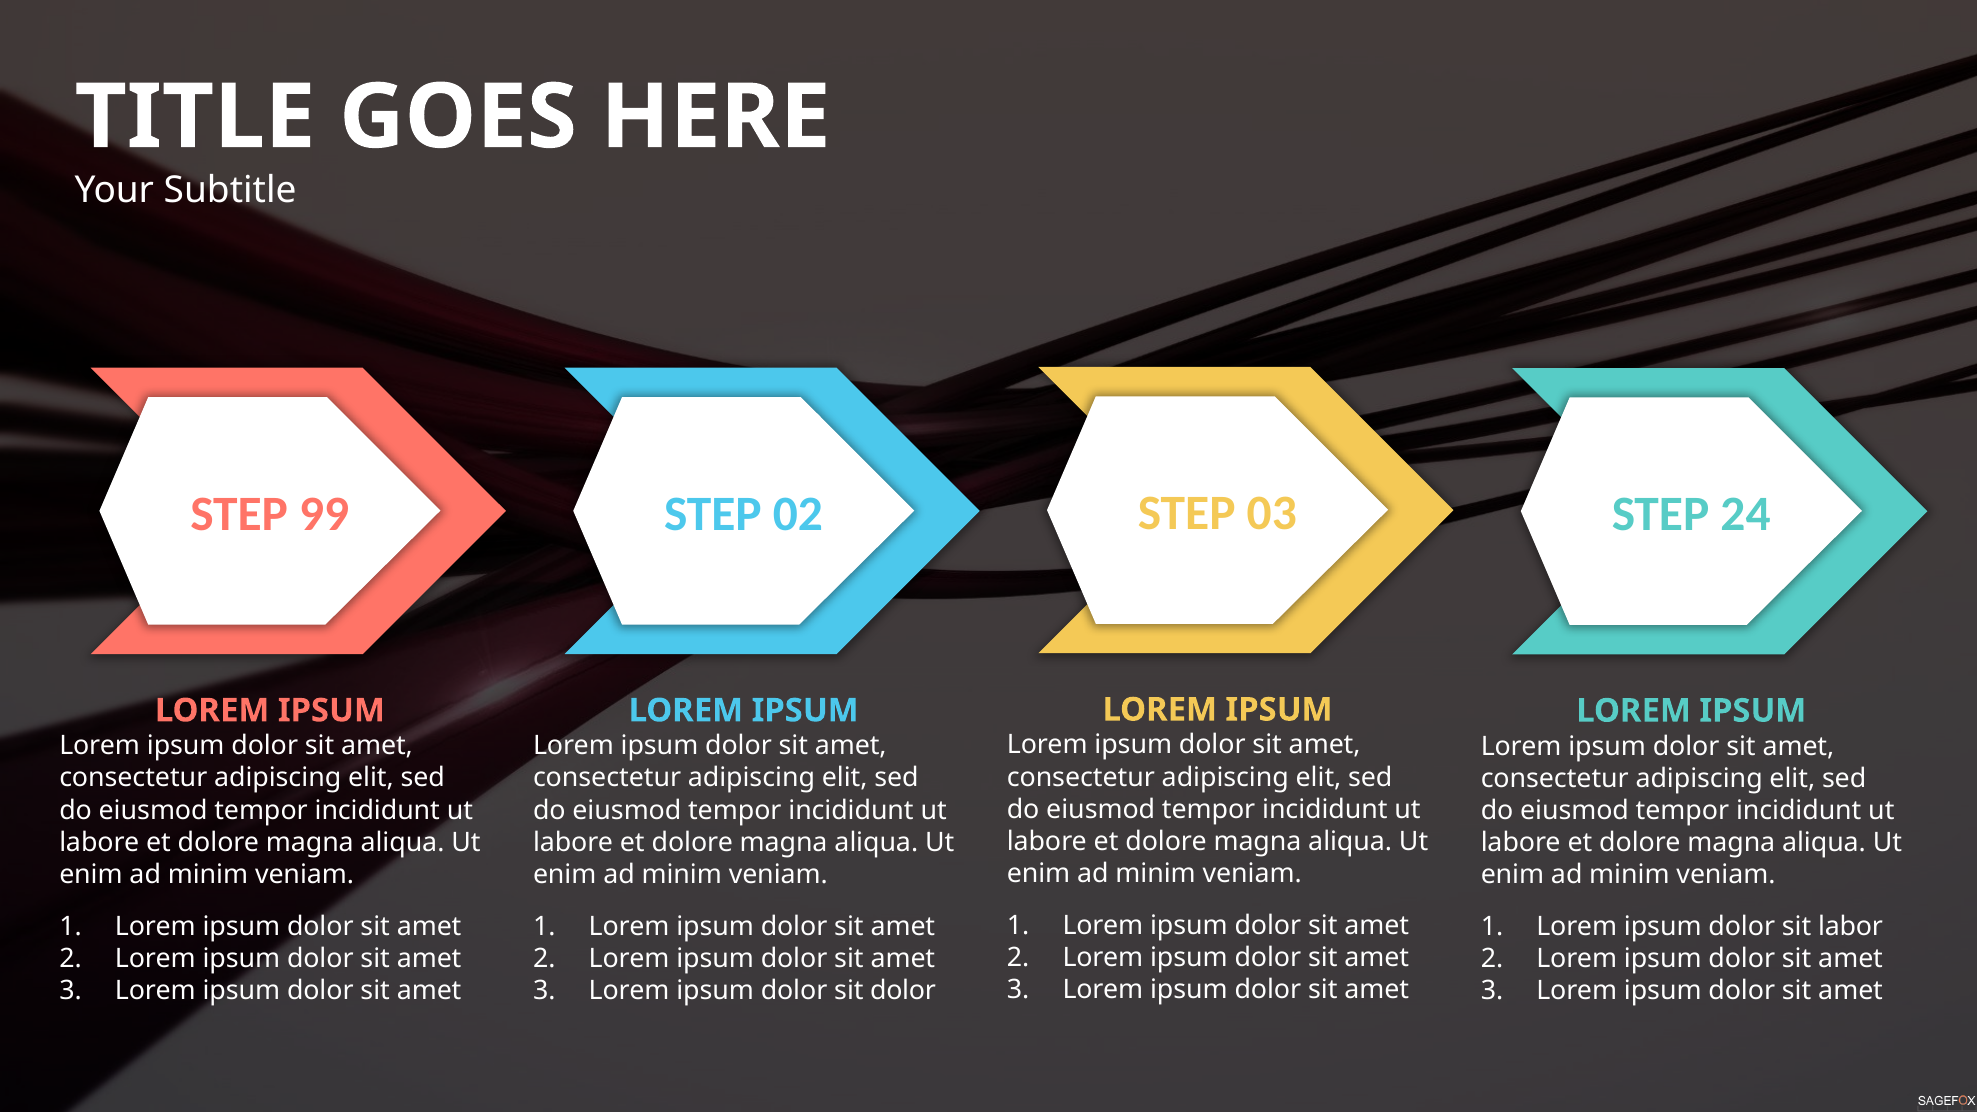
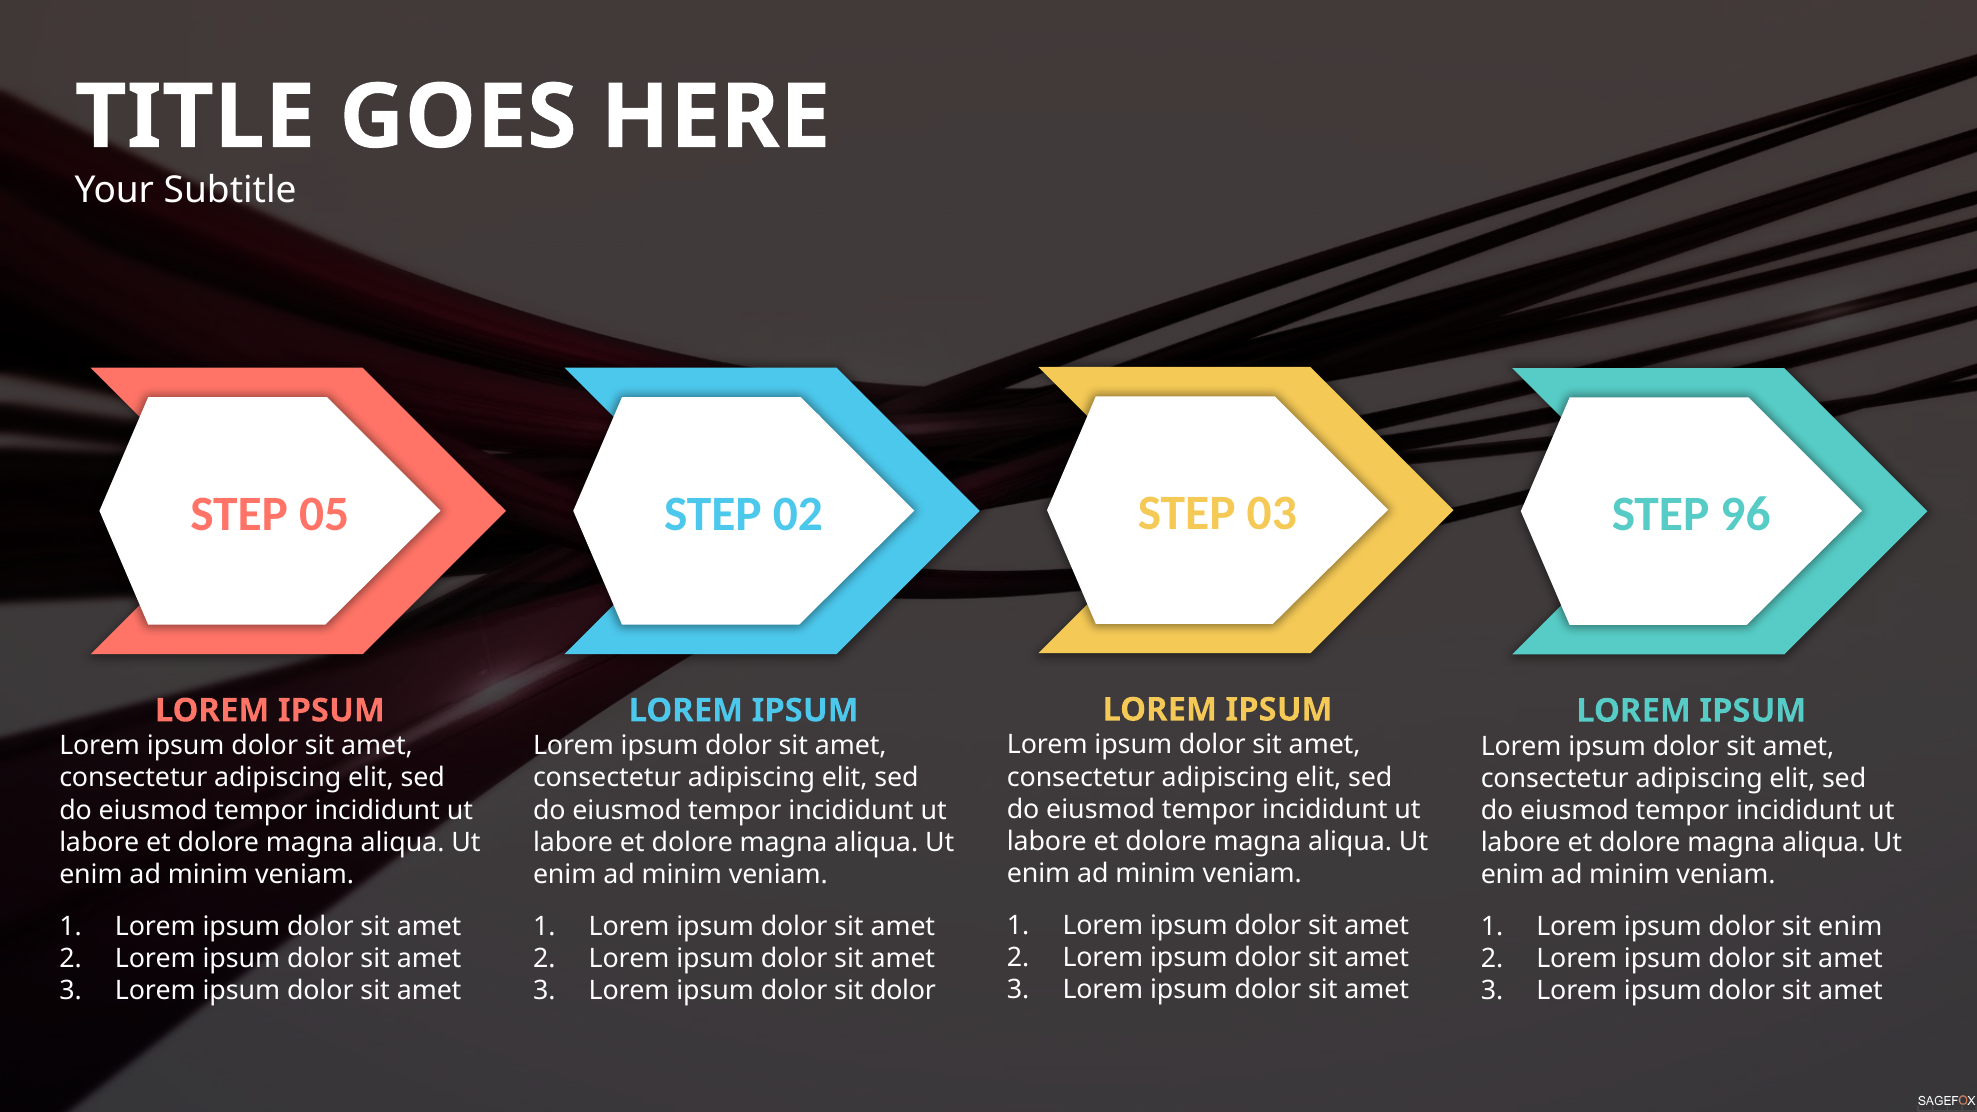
99: 99 -> 05
24: 24 -> 96
sit labor: labor -> enim
